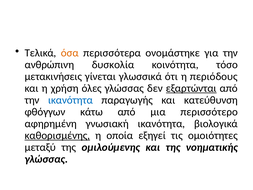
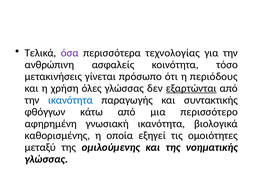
όσα colour: orange -> purple
ονομάστηκε: ονομάστηκε -> τεχνολογίας
δυσκολία: δυσκολία -> ασφαλείς
γλωσσικά: γλωσσικά -> πρόσωπο
κατεύθυνση: κατεύθυνση -> συντακτικής
καθορισμένης underline: present -> none
